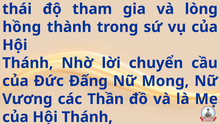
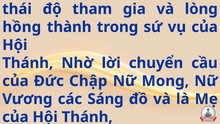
Đấng: Đấng -> Chập
Thần: Thần -> Sáng
